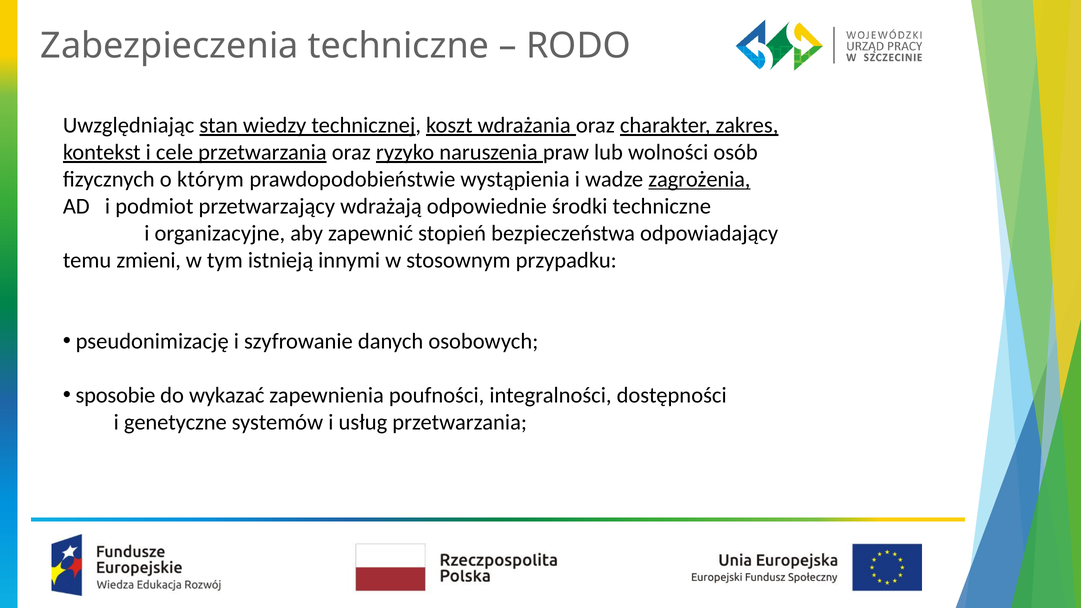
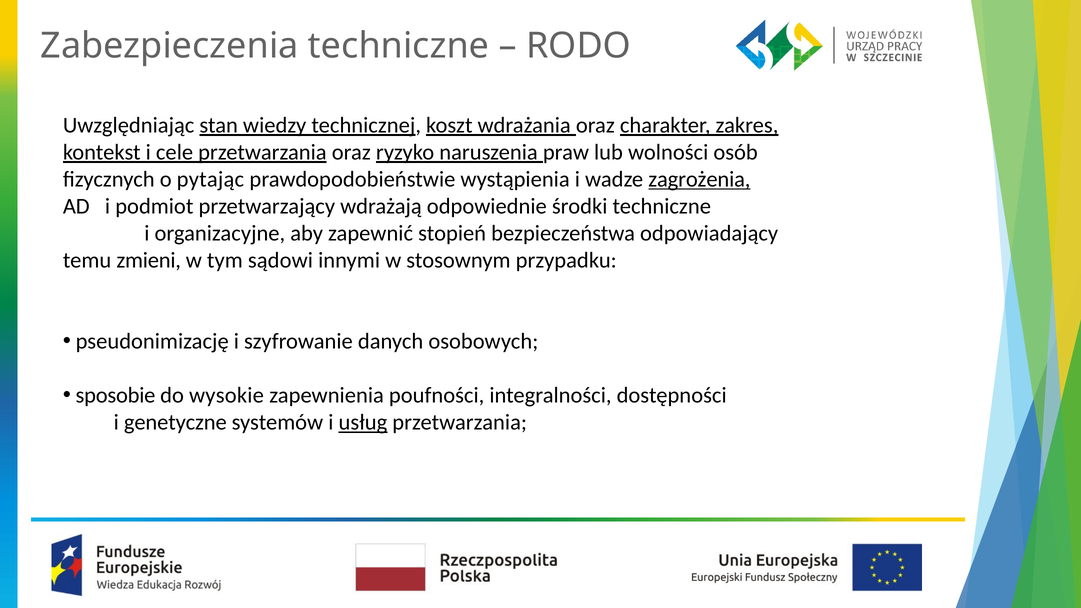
którym: którym -> pytając
istnieją: istnieją -> sądowi
wykazać: wykazać -> wysokie
usług underline: none -> present
